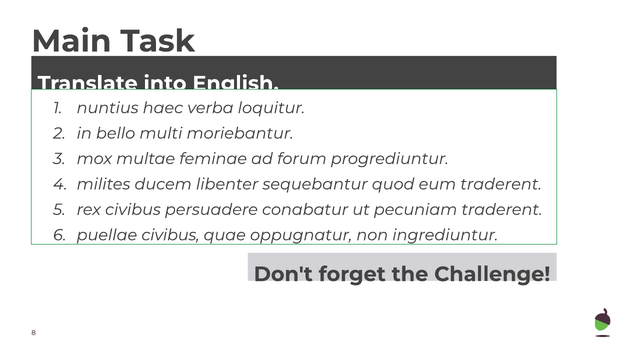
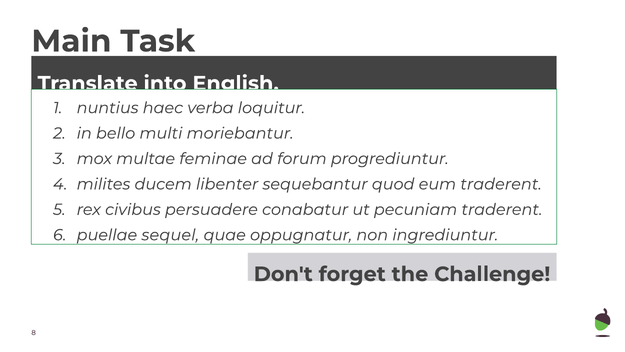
puellae civibus: civibus -> sequel
